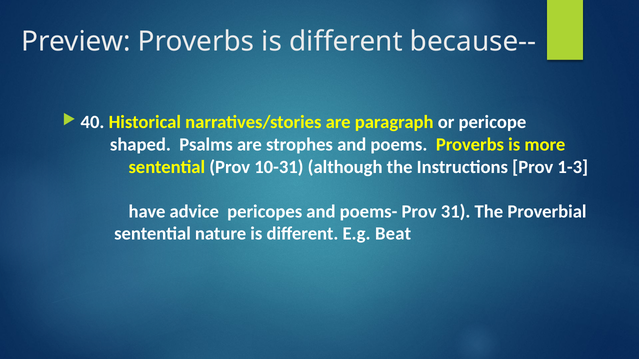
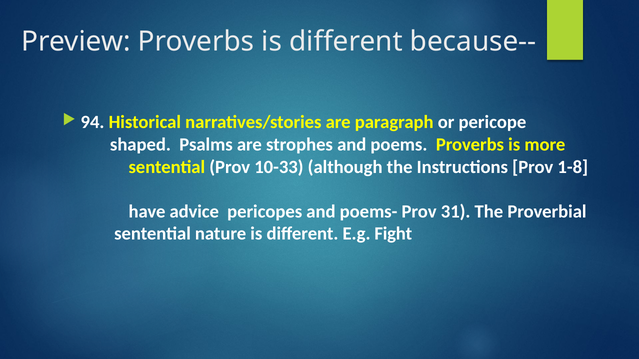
40: 40 -> 94
10-31: 10-31 -> 10-33
1-3: 1-3 -> 1-8
Beat: Beat -> Fight
